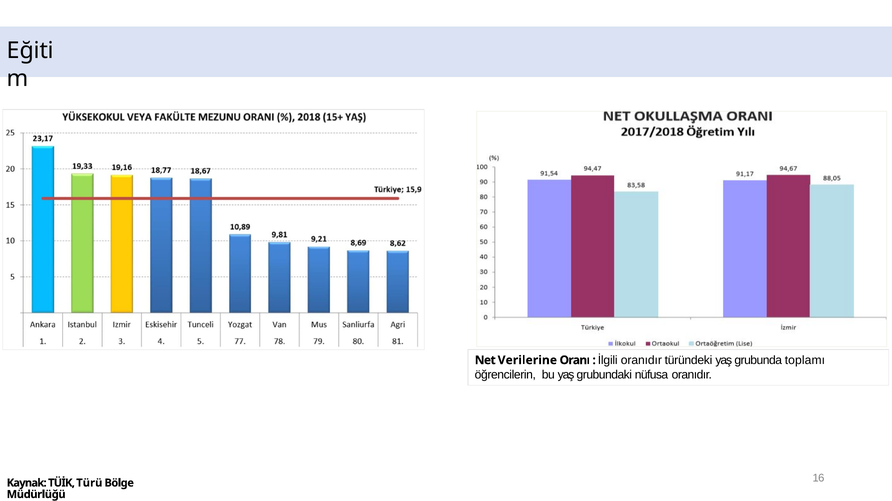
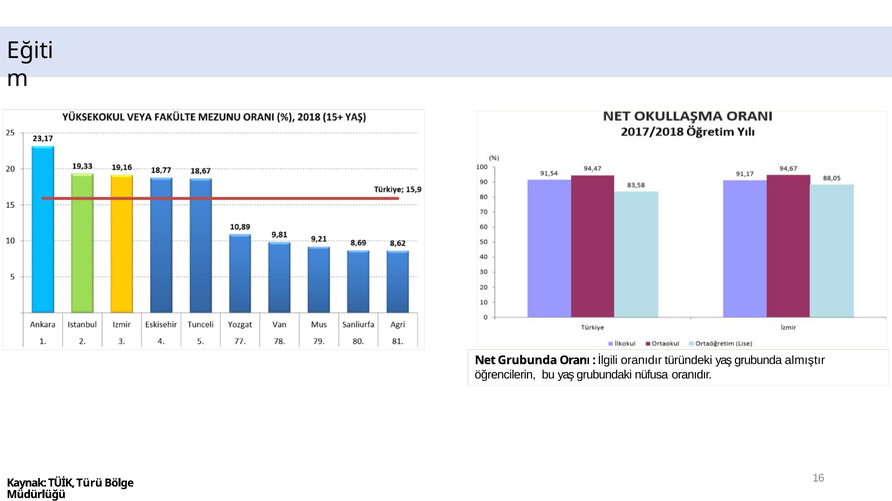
Net Verilerine: Verilerine -> Grubunda
toplamı: toplamı -> almıştır
